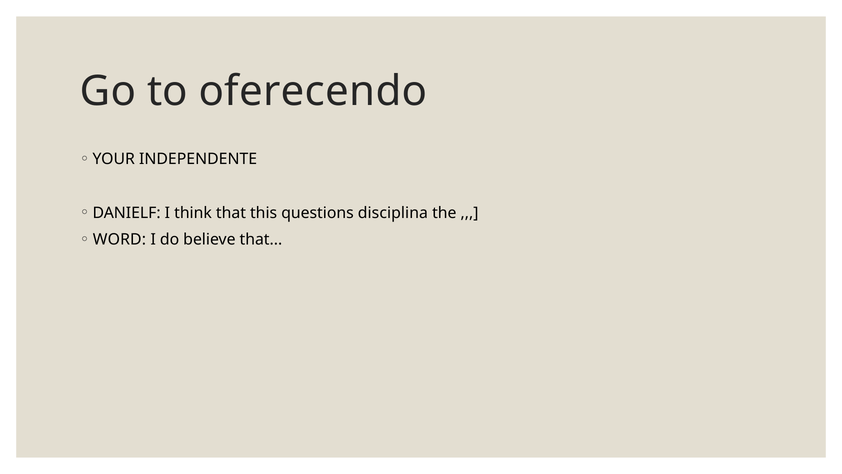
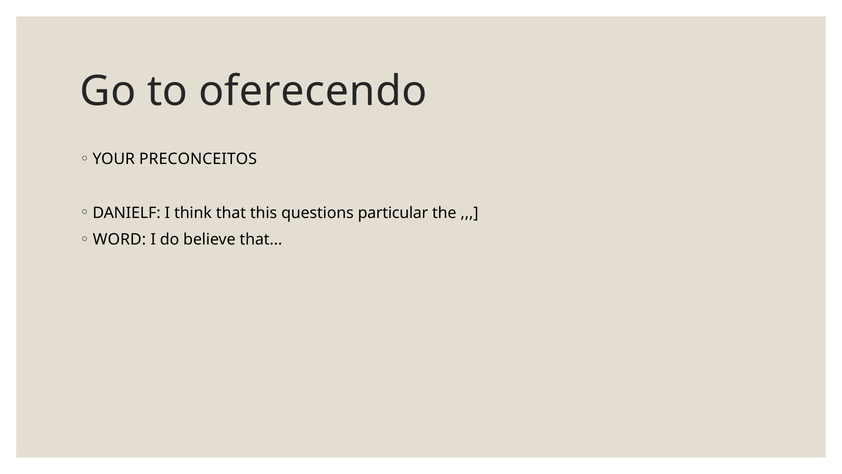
INDEPENDENTE: INDEPENDENTE -> PRECONCEITOS
disciplina: disciplina -> particular
